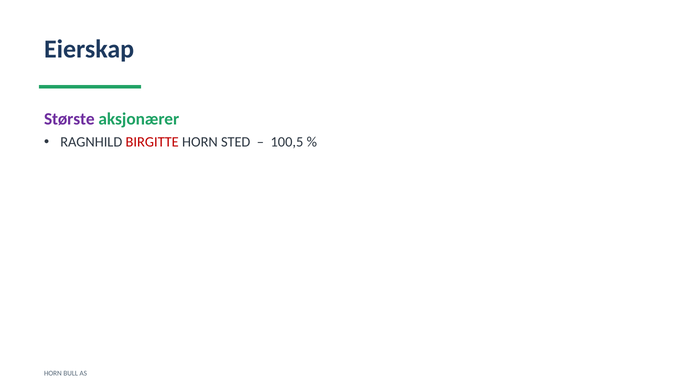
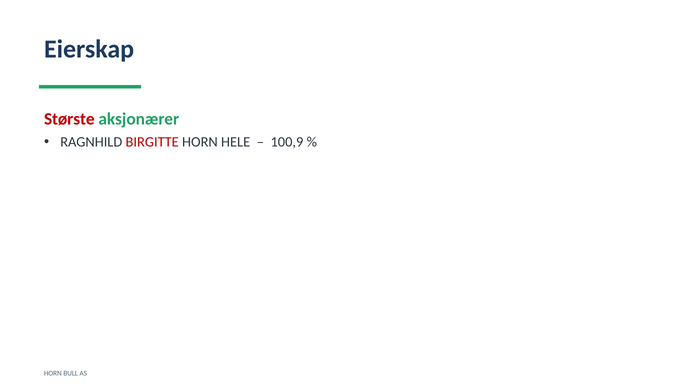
Største colour: purple -> red
STED: STED -> HELE
100,5: 100,5 -> 100,9
